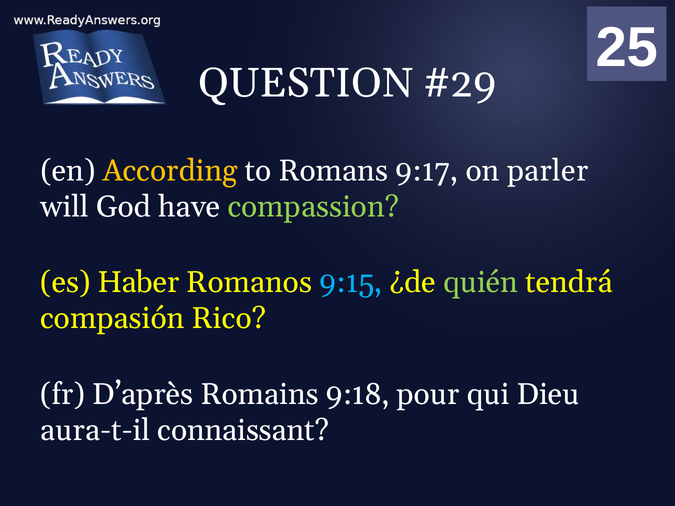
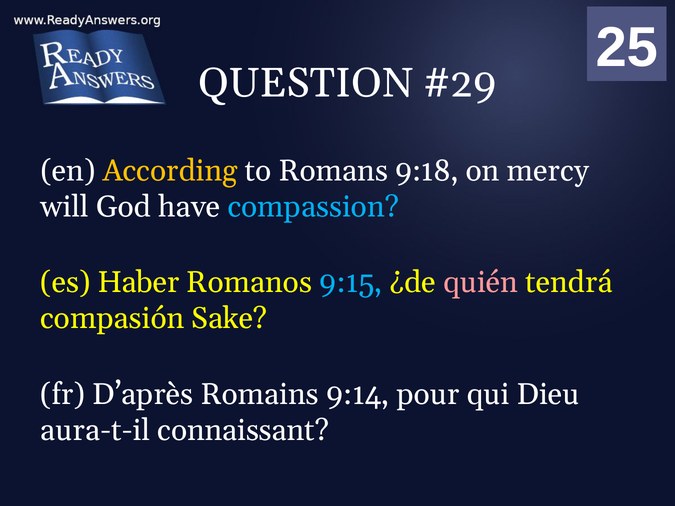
9:17: 9:17 -> 9:18
parler: parler -> mercy
compassion colour: light green -> light blue
quién colour: light green -> pink
Rico: Rico -> Sake
9:18: 9:18 -> 9:14
